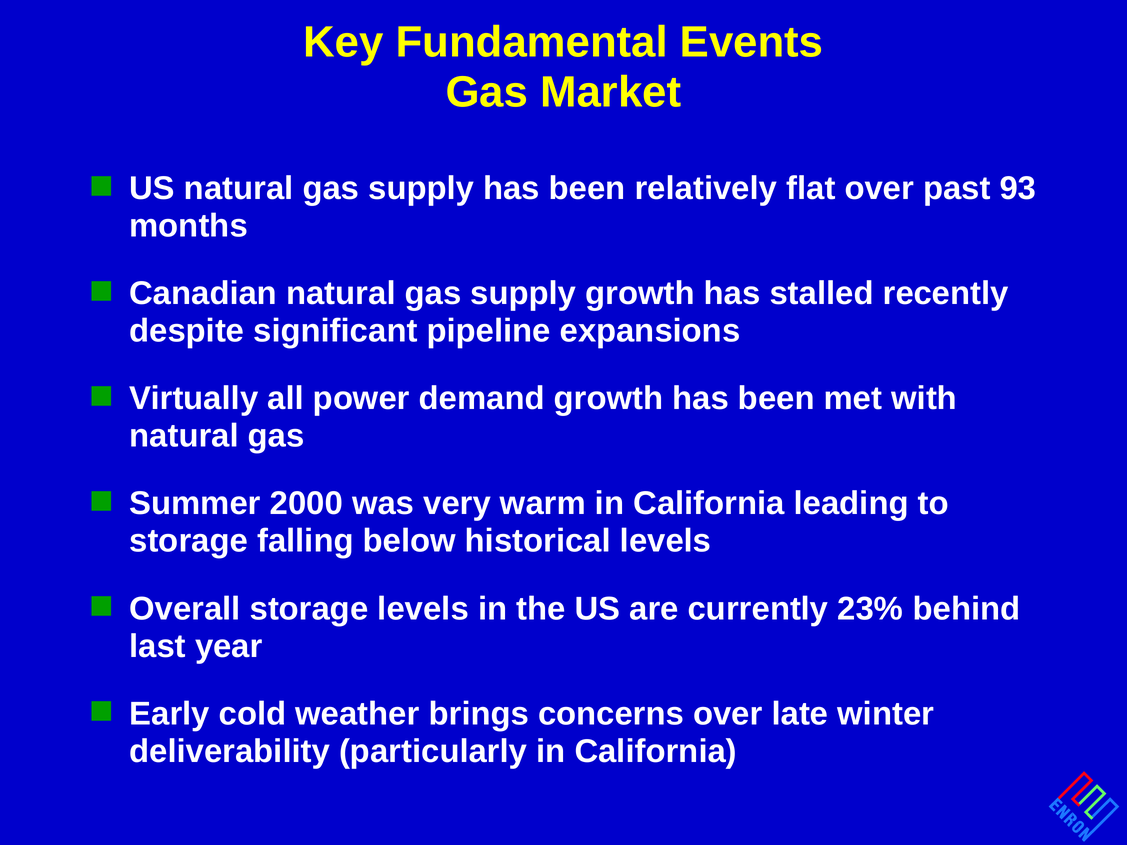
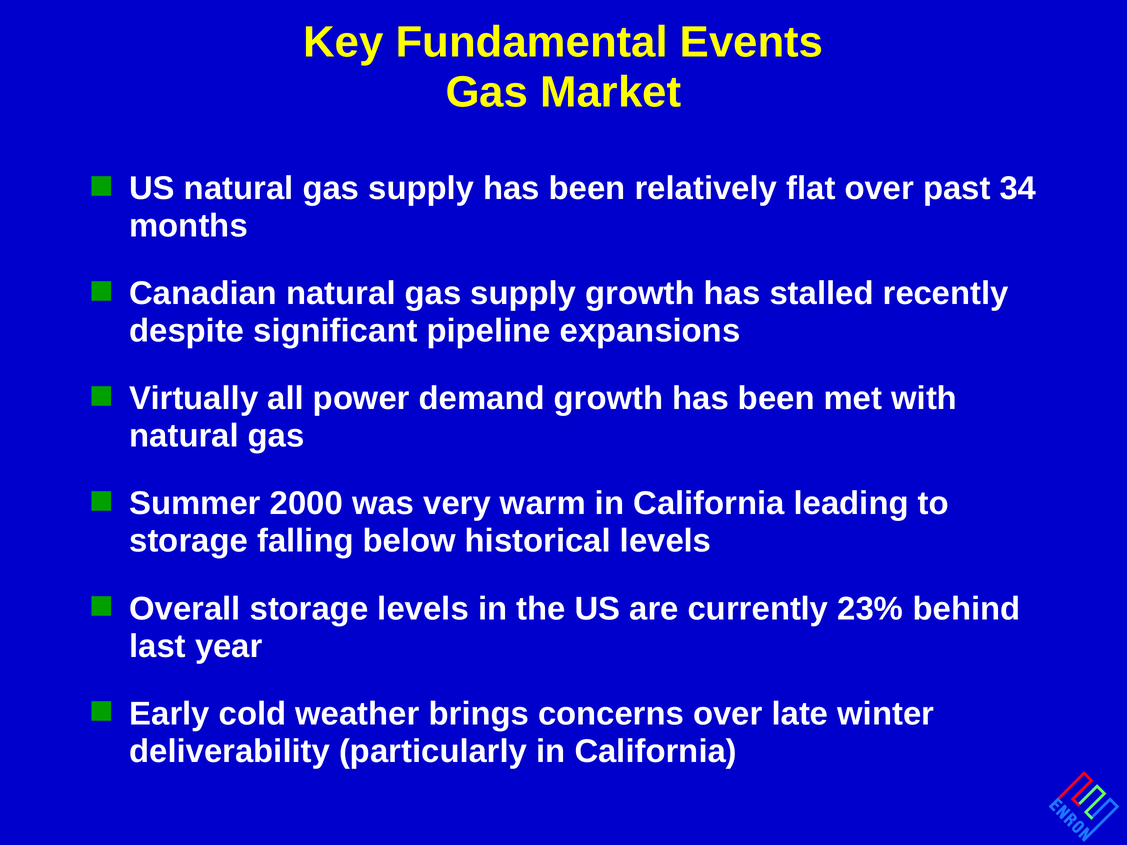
93: 93 -> 34
